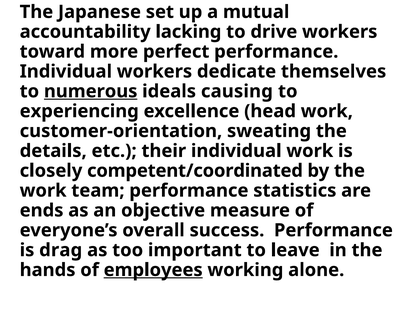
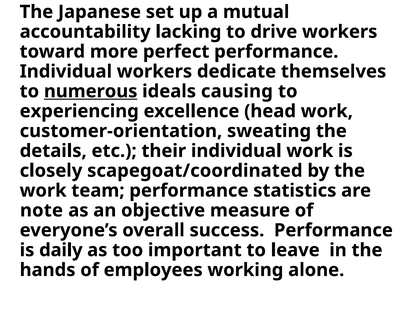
competent/coordinated: competent/coordinated -> scapegoat/coordinated
ends: ends -> note
drag: drag -> daily
employees underline: present -> none
